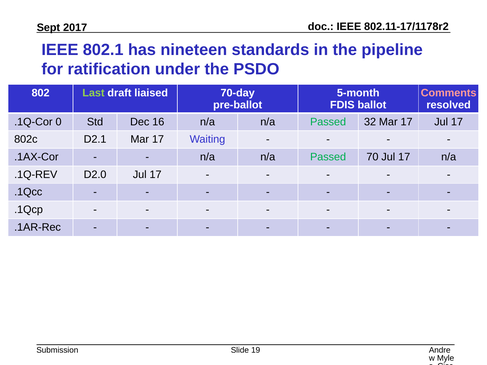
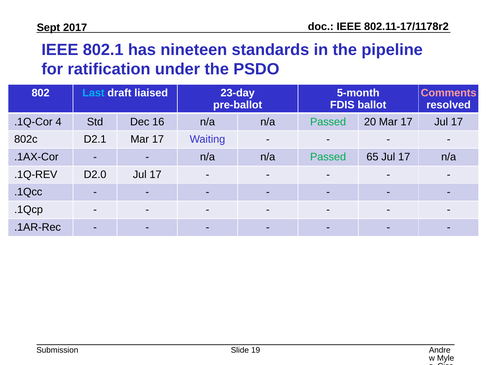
Last colour: light green -> light blue
70-day: 70-day -> 23-day
0: 0 -> 4
32: 32 -> 20
70: 70 -> 65
